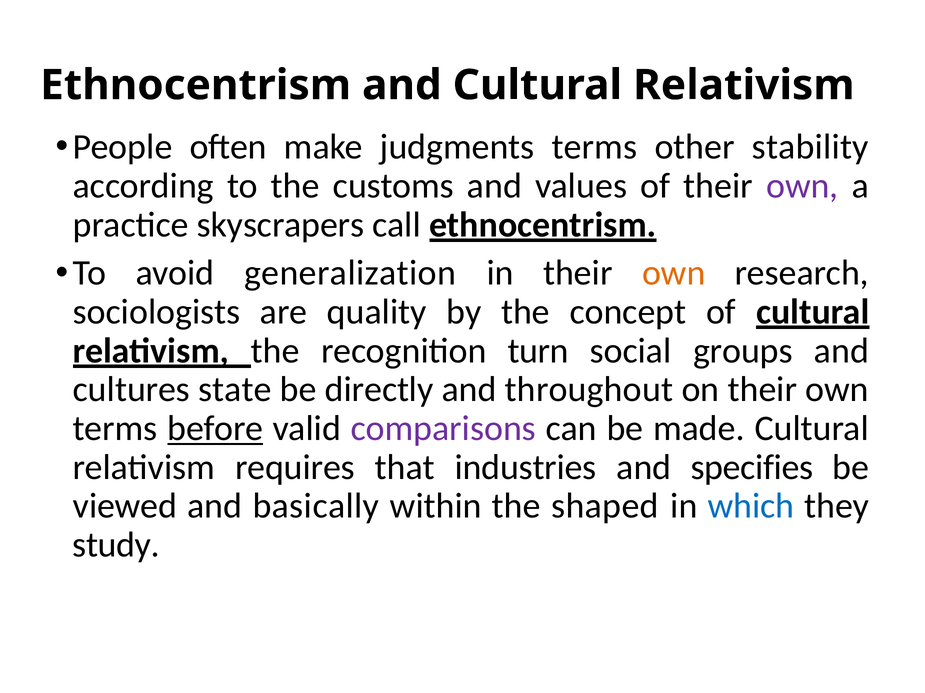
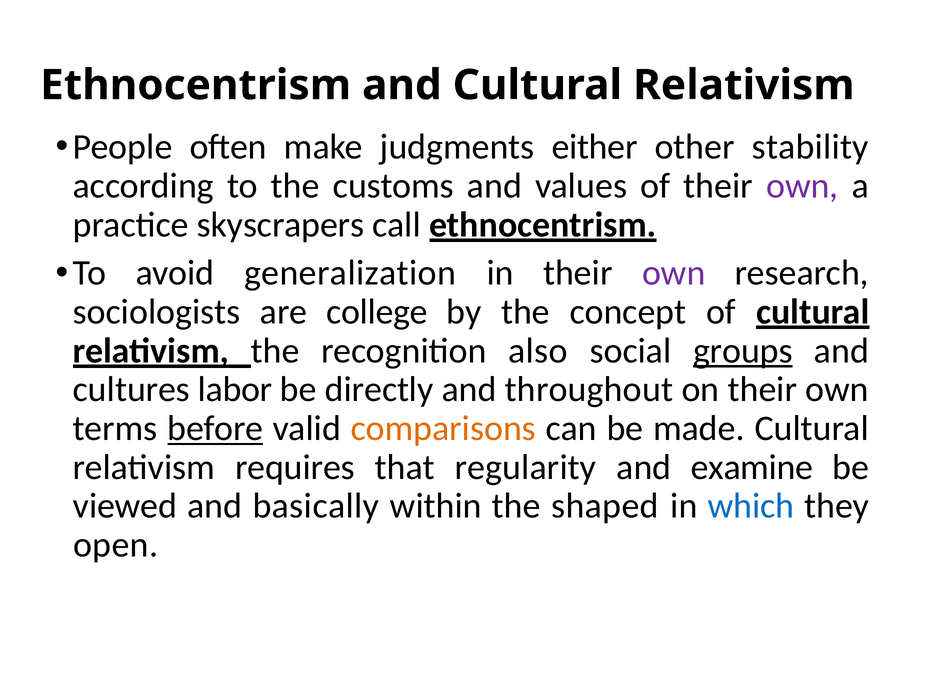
judgments terms: terms -> either
own at (674, 273) colour: orange -> purple
quality: quality -> college
turn: turn -> also
groups underline: none -> present
state: state -> labor
comparisons colour: purple -> orange
industries: industries -> regularity
specifies: specifies -> examine
study: study -> open
